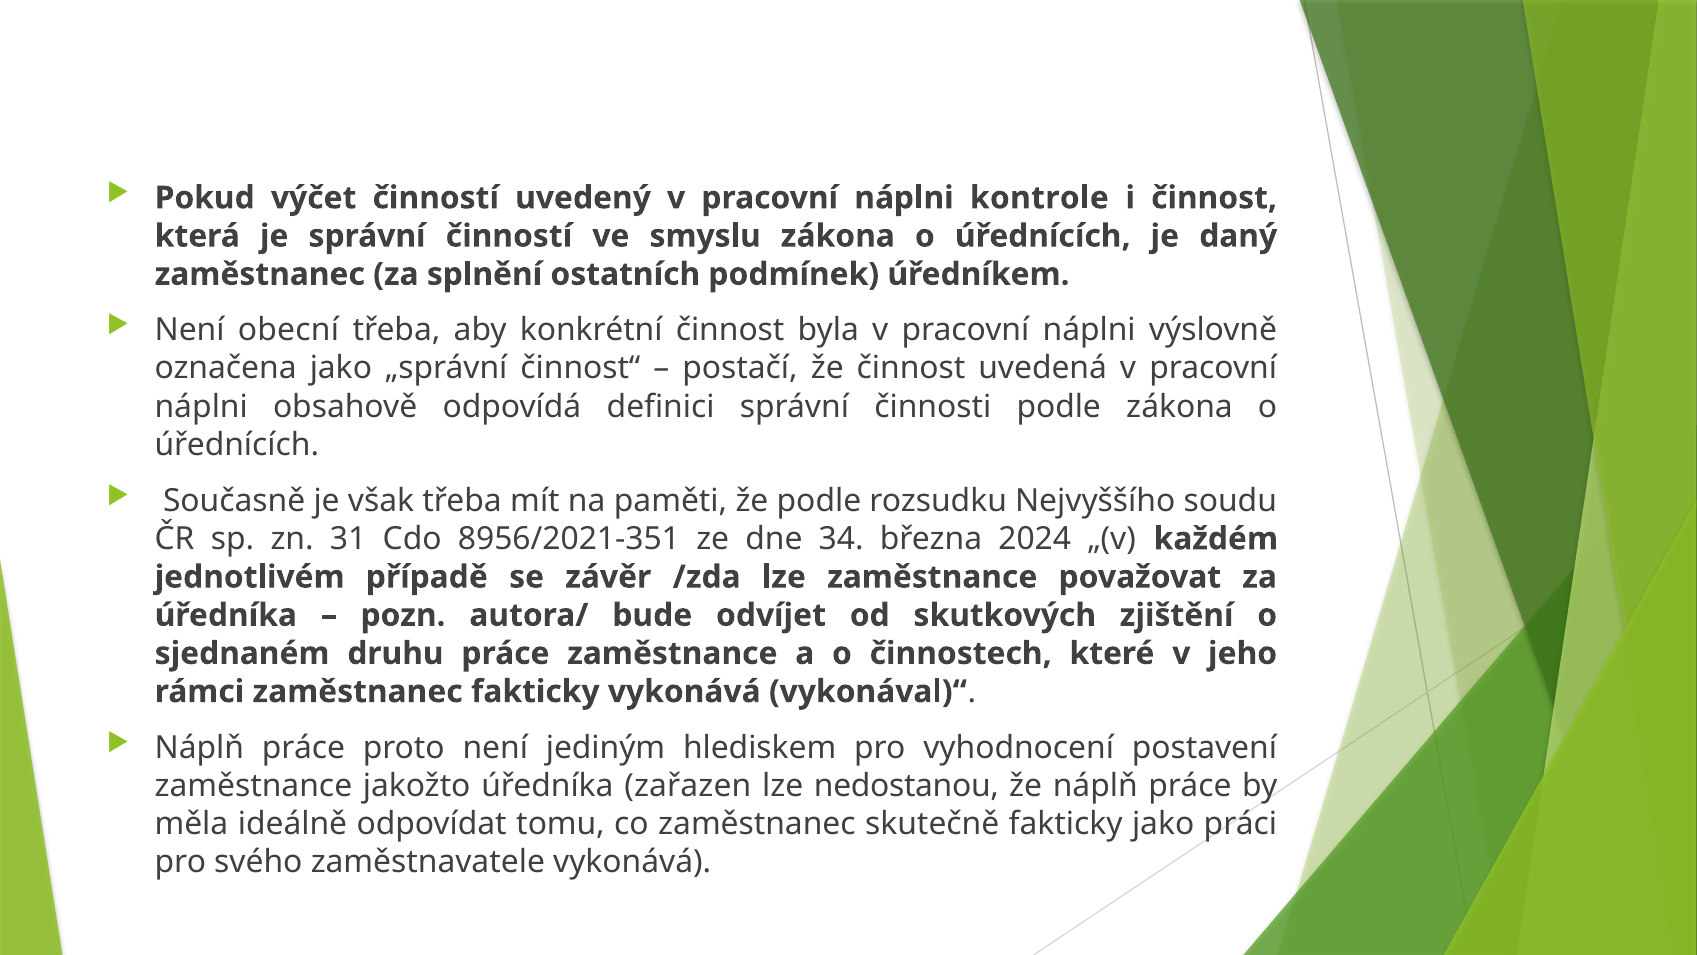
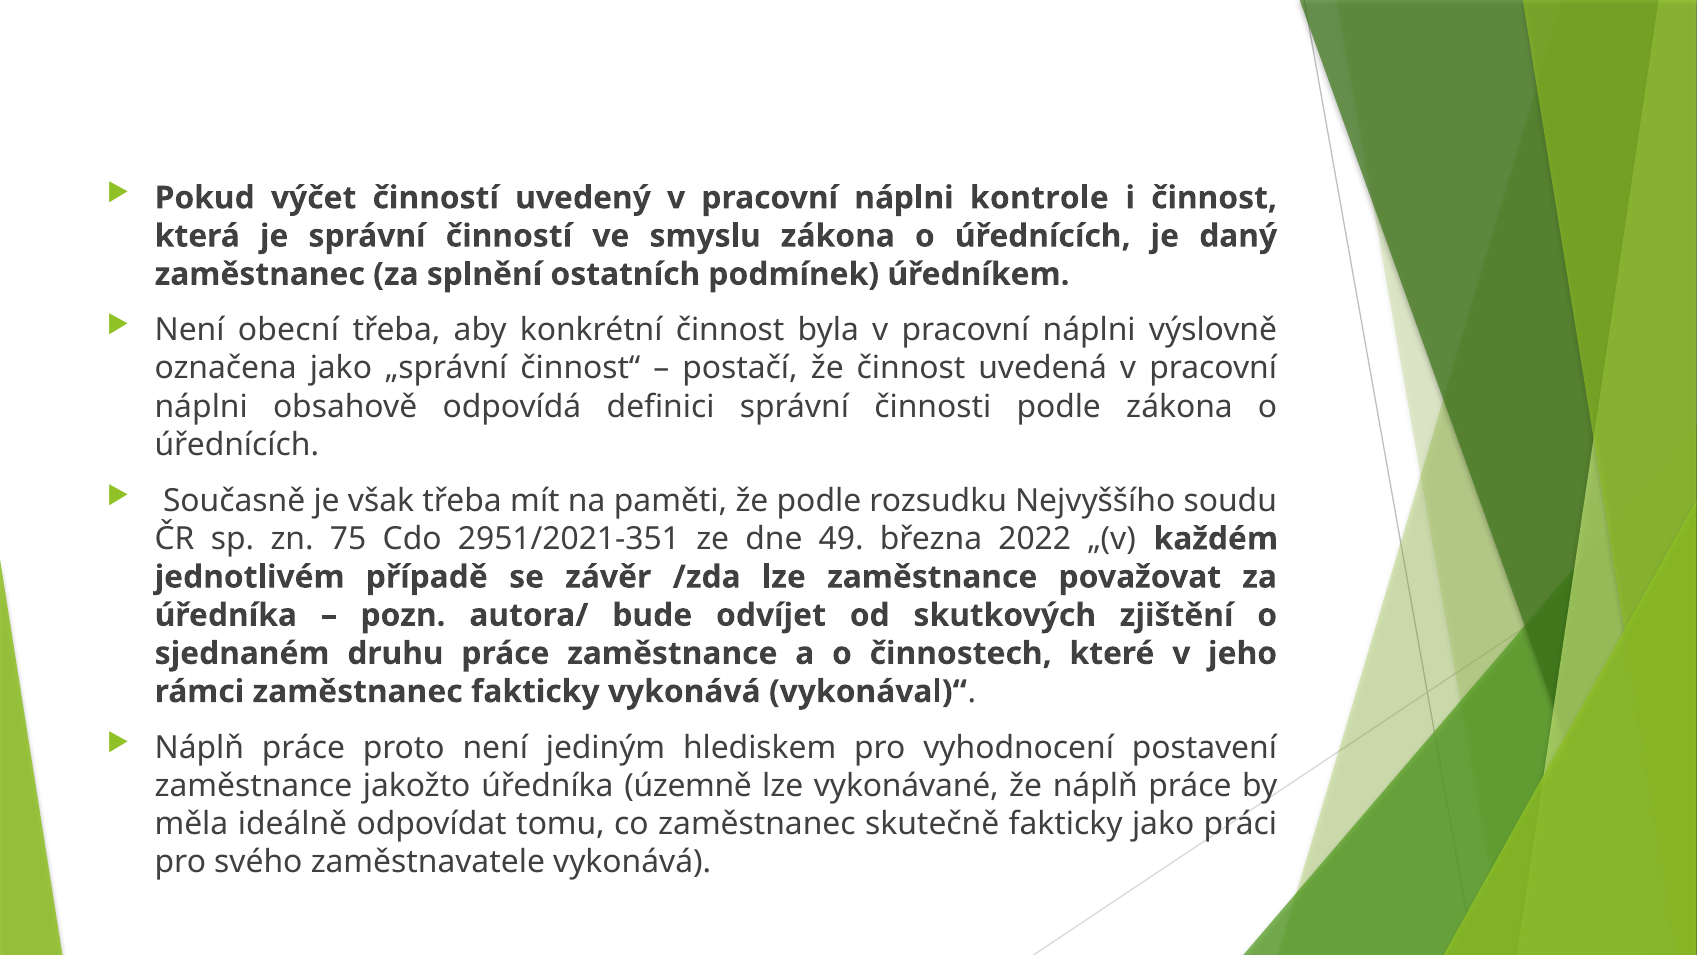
31: 31 -> 75
8956/2021-351: 8956/2021-351 -> 2951/2021-351
34: 34 -> 49
2024: 2024 -> 2022
zařazen: zařazen -> územně
nedostanou: nedostanou -> vykonávané
